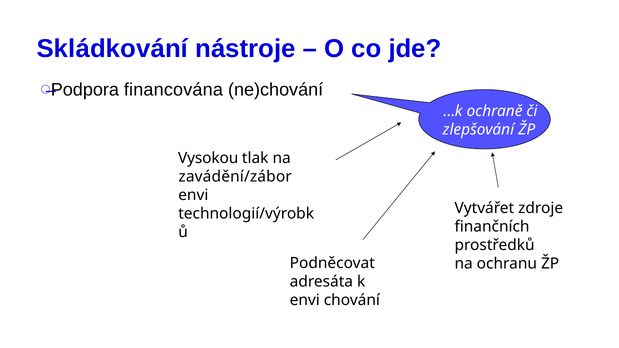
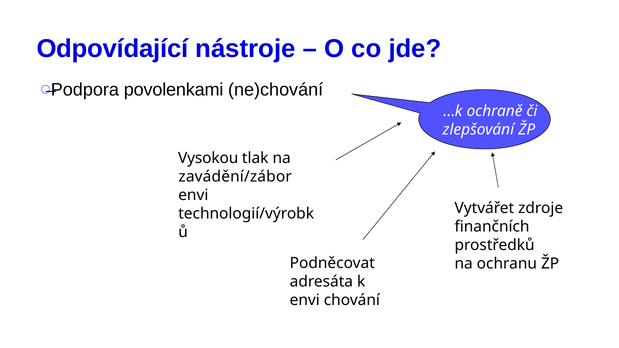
Skládkování: Skládkování -> Odpovídající
financována: financována -> povolenkami
